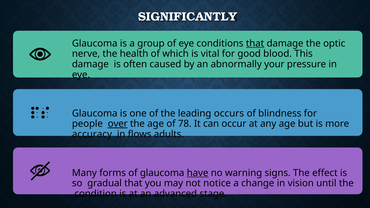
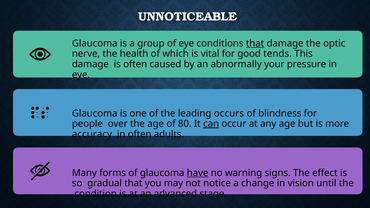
SIGNIFICANTLY: SIGNIFICANTLY -> UNNOTICEABLE
blood: blood -> tends
over underline: present -> none
78: 78 -> 80
can underline: none -> present
in flows: flows -> often
